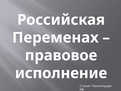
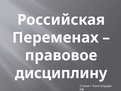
исполнение: исполнение -> дисциплину
